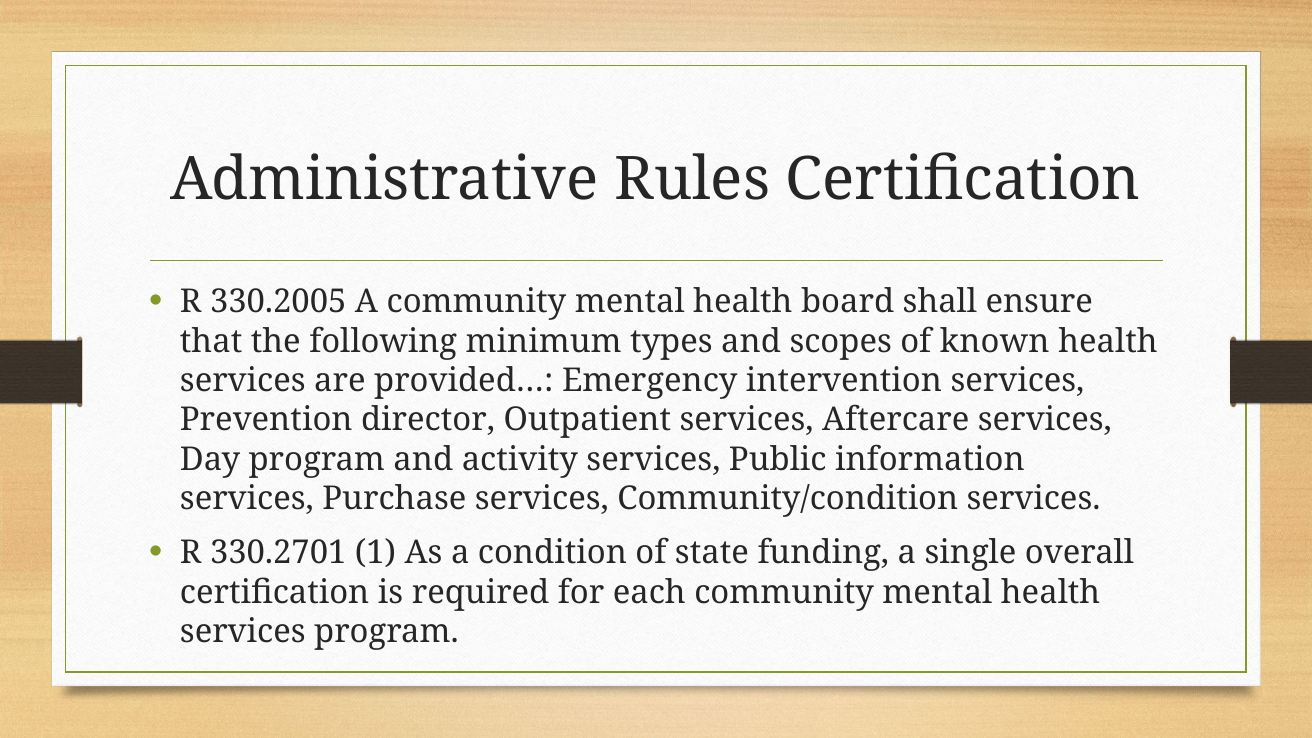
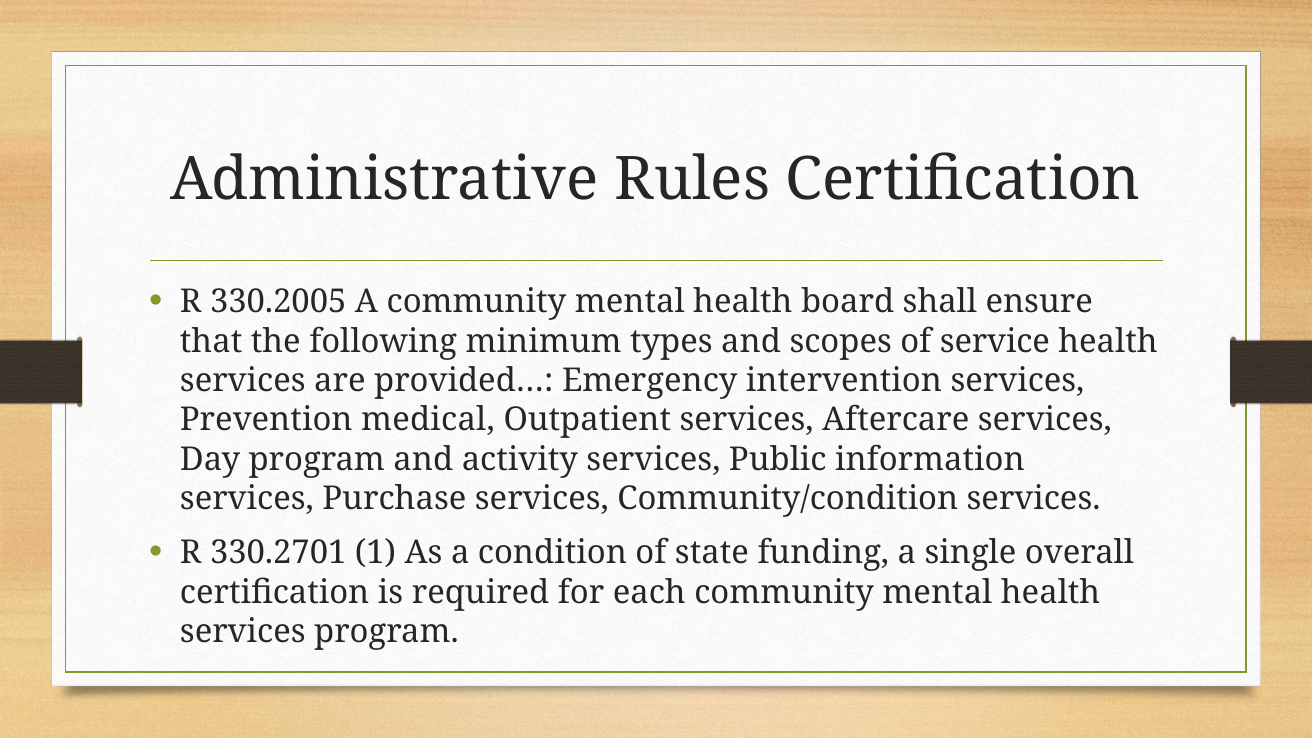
known: known -> service
director: director -> medical
